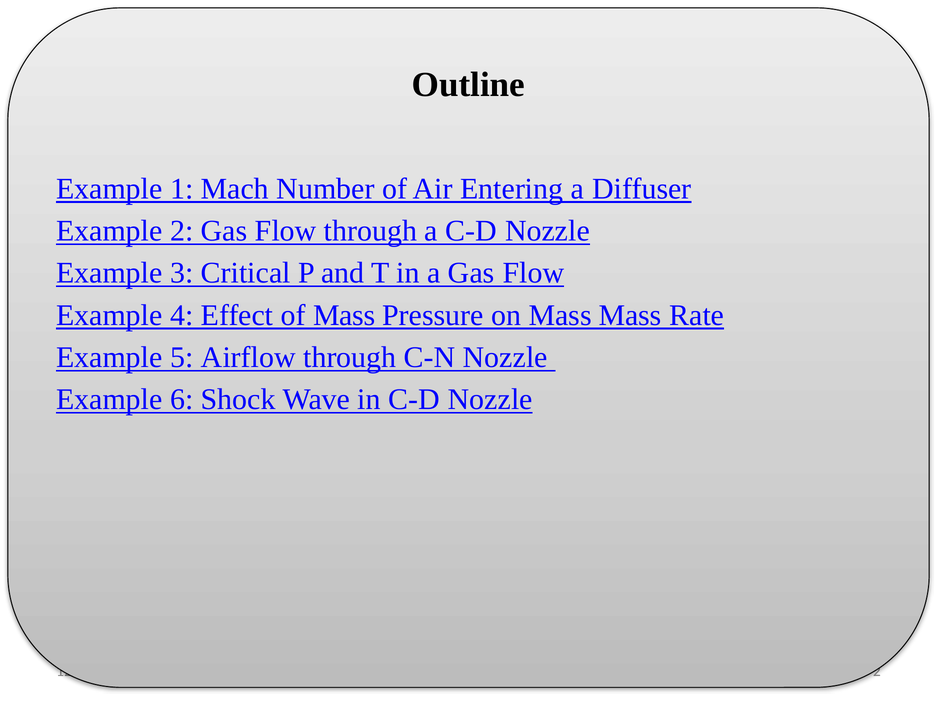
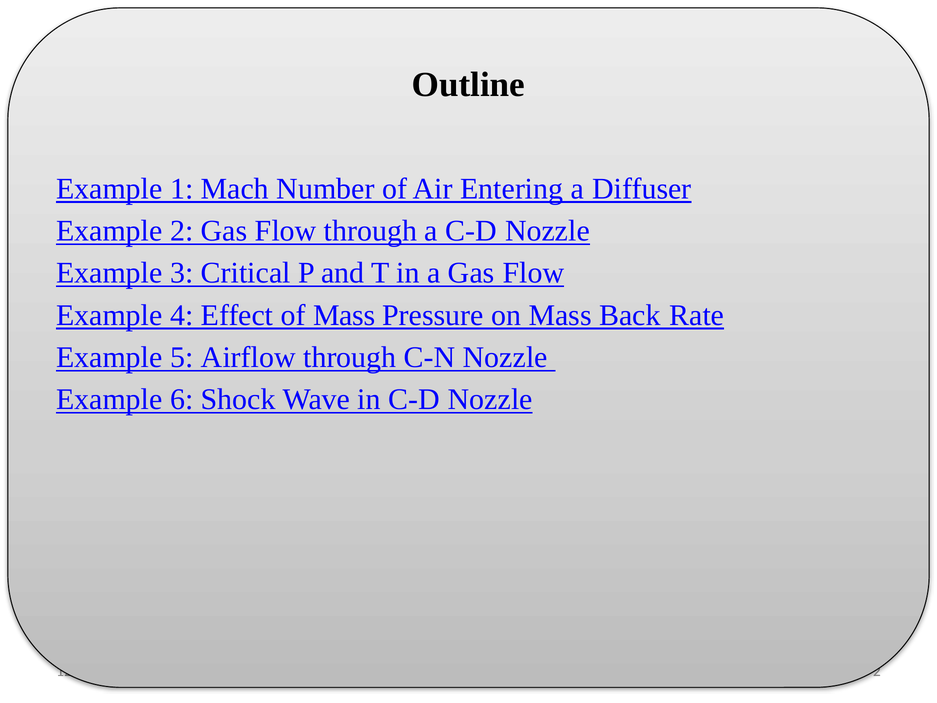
Mass Mass: Mass -> Back
